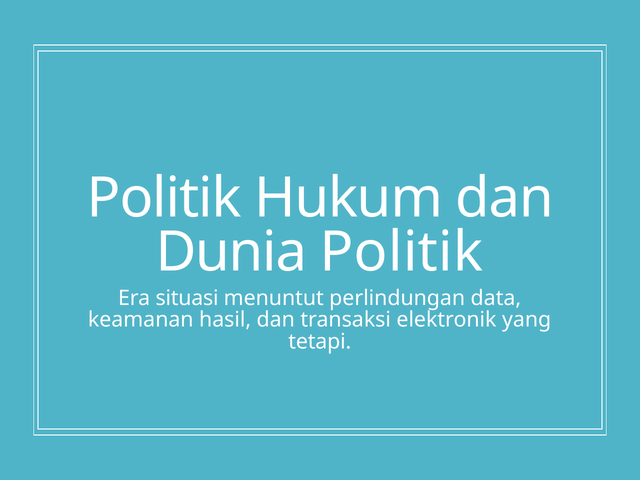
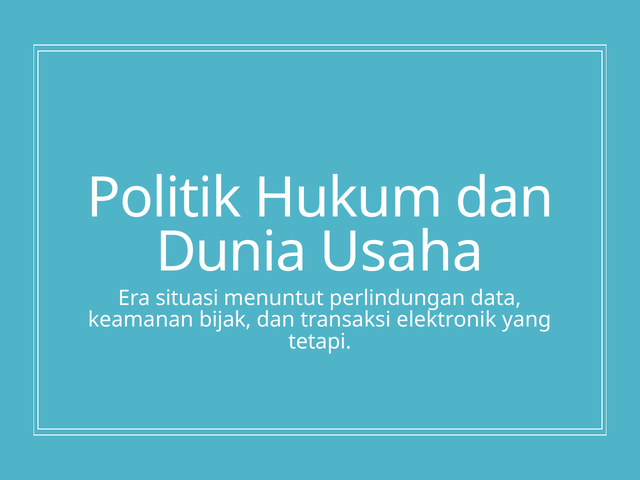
Dunia Politik: Politik -> Usaha
hasil: hasil -> bijak
